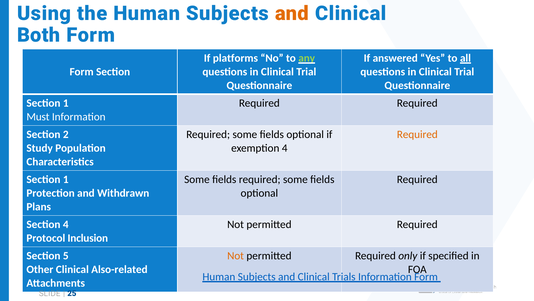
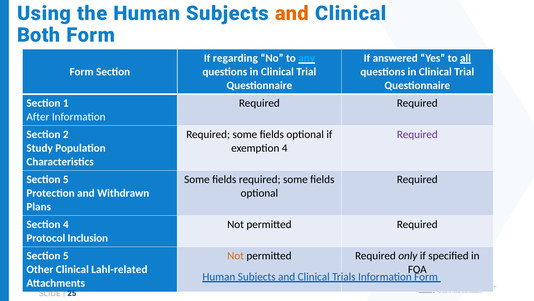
platforms: platforms -> regarding
any colour: light green -> light blue
Must: Must -> After
Required at (417, 134) colour: orange -> purple
1 at (66, 179): 1 -> 5
Also-related: Also-related -> Lahl-related
